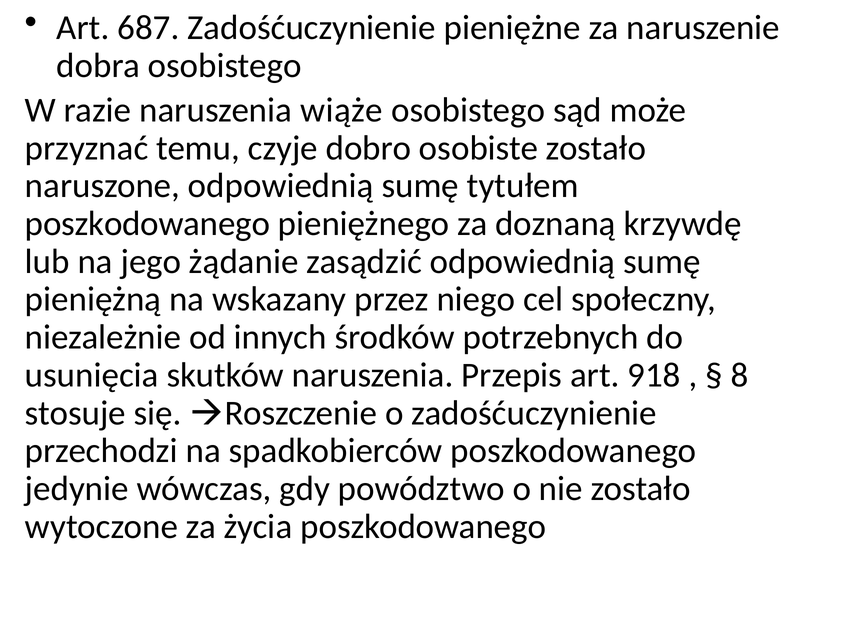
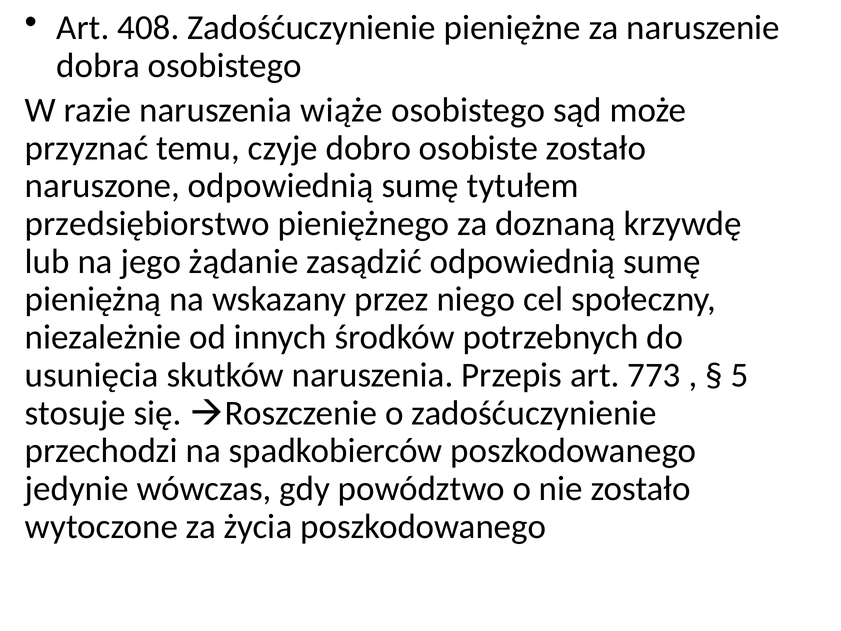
687: 687 -> 408
poszkodowanego at (147, 224): poszkodowanego -> przedsiębiorstwo
918: 918 -> 773
8: 8 -> 5
